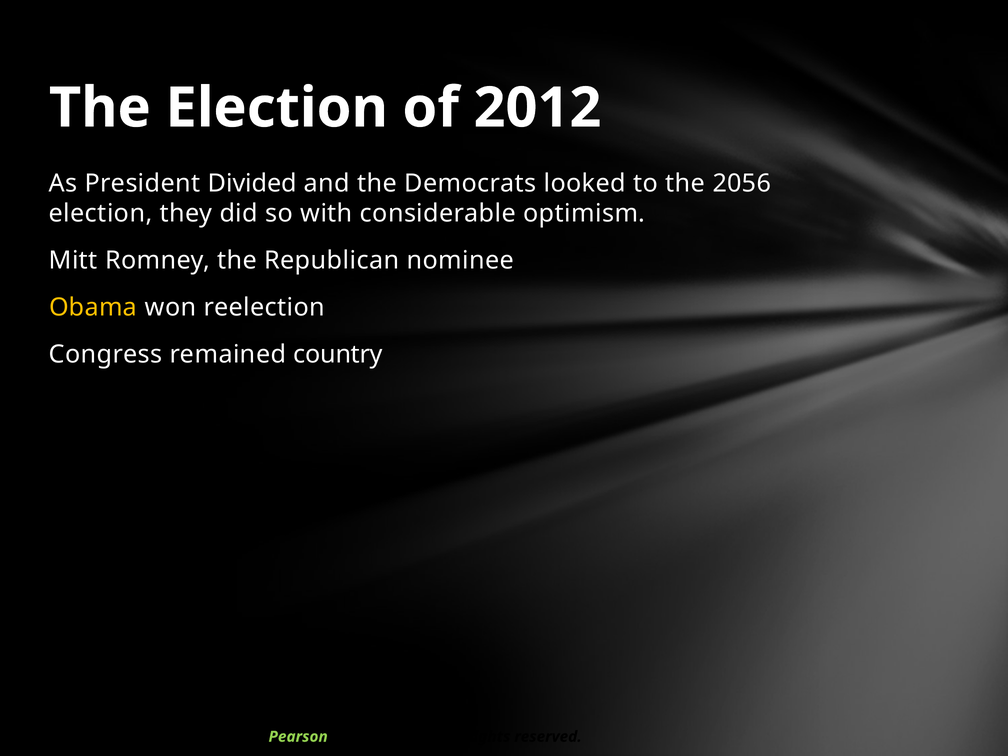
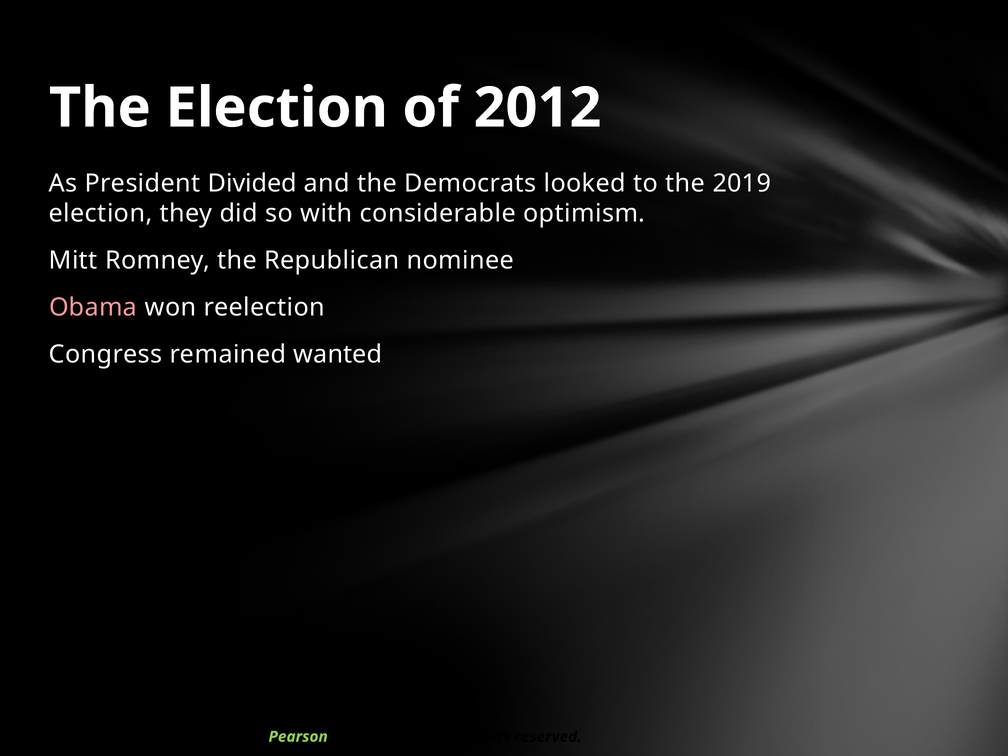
2056: 2056 -> 2019
Obama colour: yellow -> pink
country: country -> wanted
